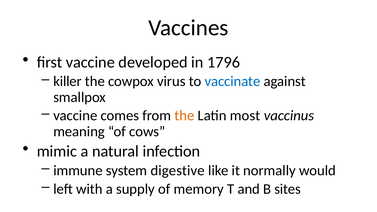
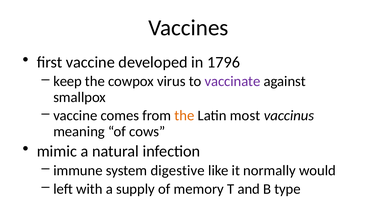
killer: killer -> keep
vaccinate colour: blue -> purple
sites: sites -> type
